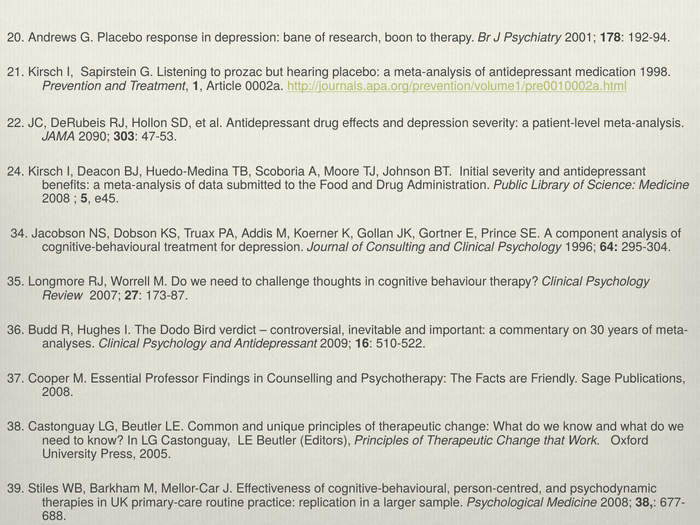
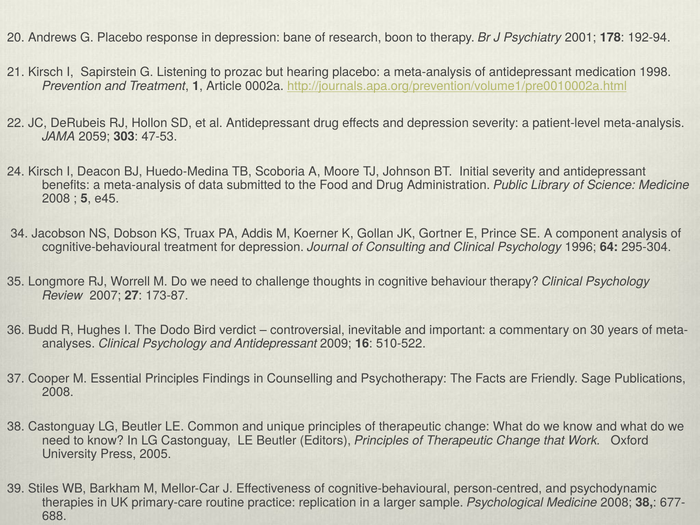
2090: 2090 -> 2059
Essential Professor: Professor -> Principles
